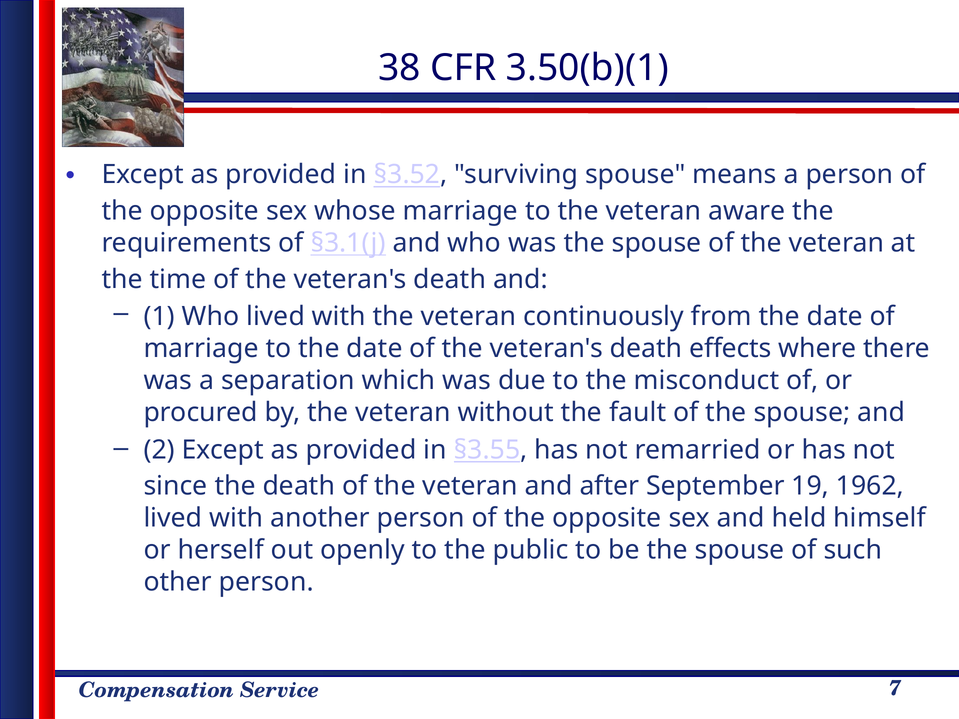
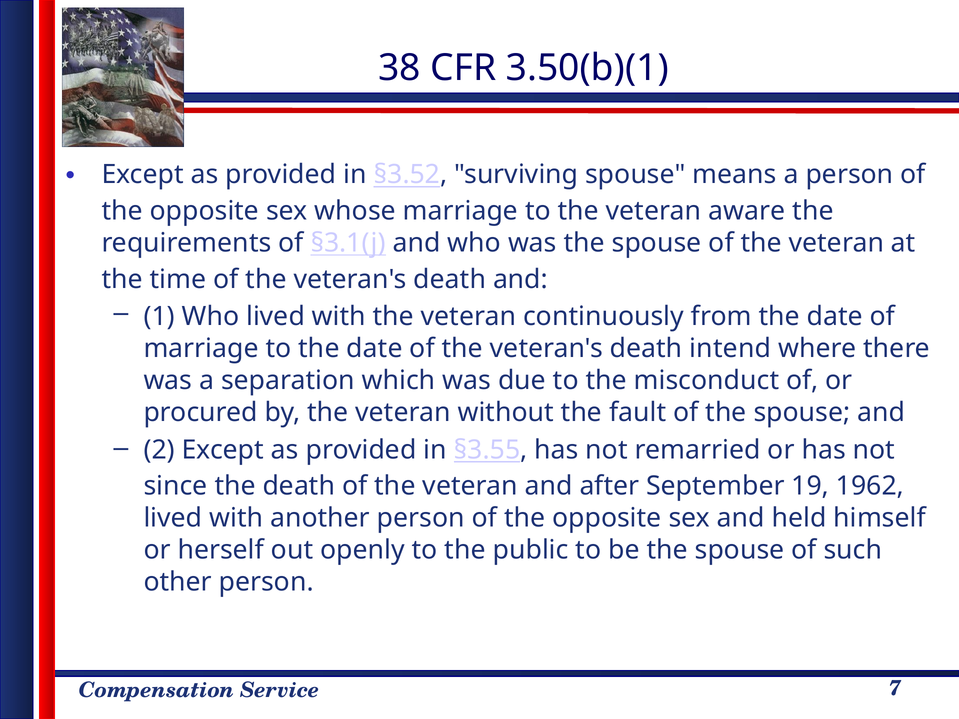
effects: effects -> intend
